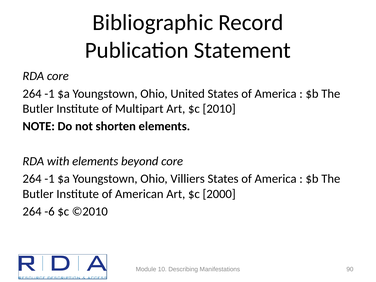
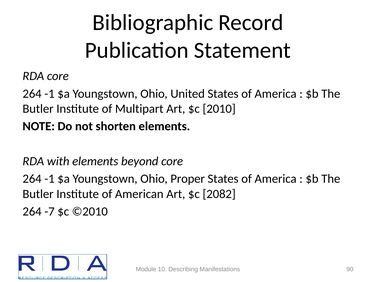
Villiers: Villiers -> Proper
2000: 2000 -> 2082
-6: -6 -> -7
